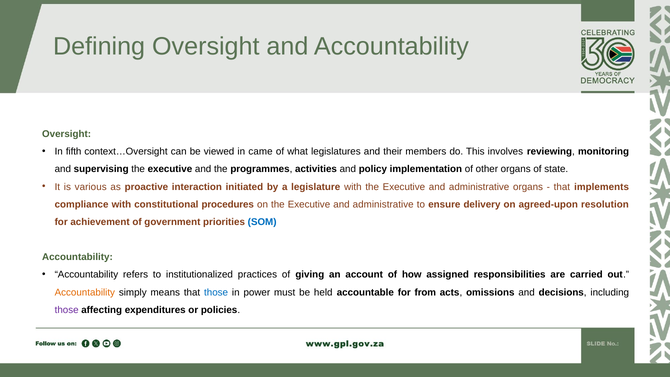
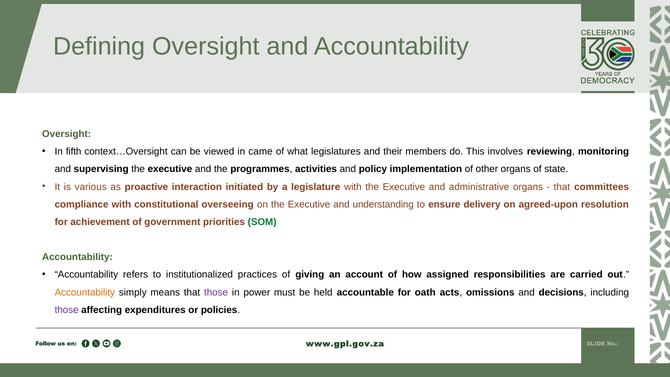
implements: implements -> committees
procedures: procedures -> overseeing
administrative at (383, 204): administrative -> understanding
SOM colour: blue -> green
those at (216, 292) colour: blue -> purple
from: from -> oath
